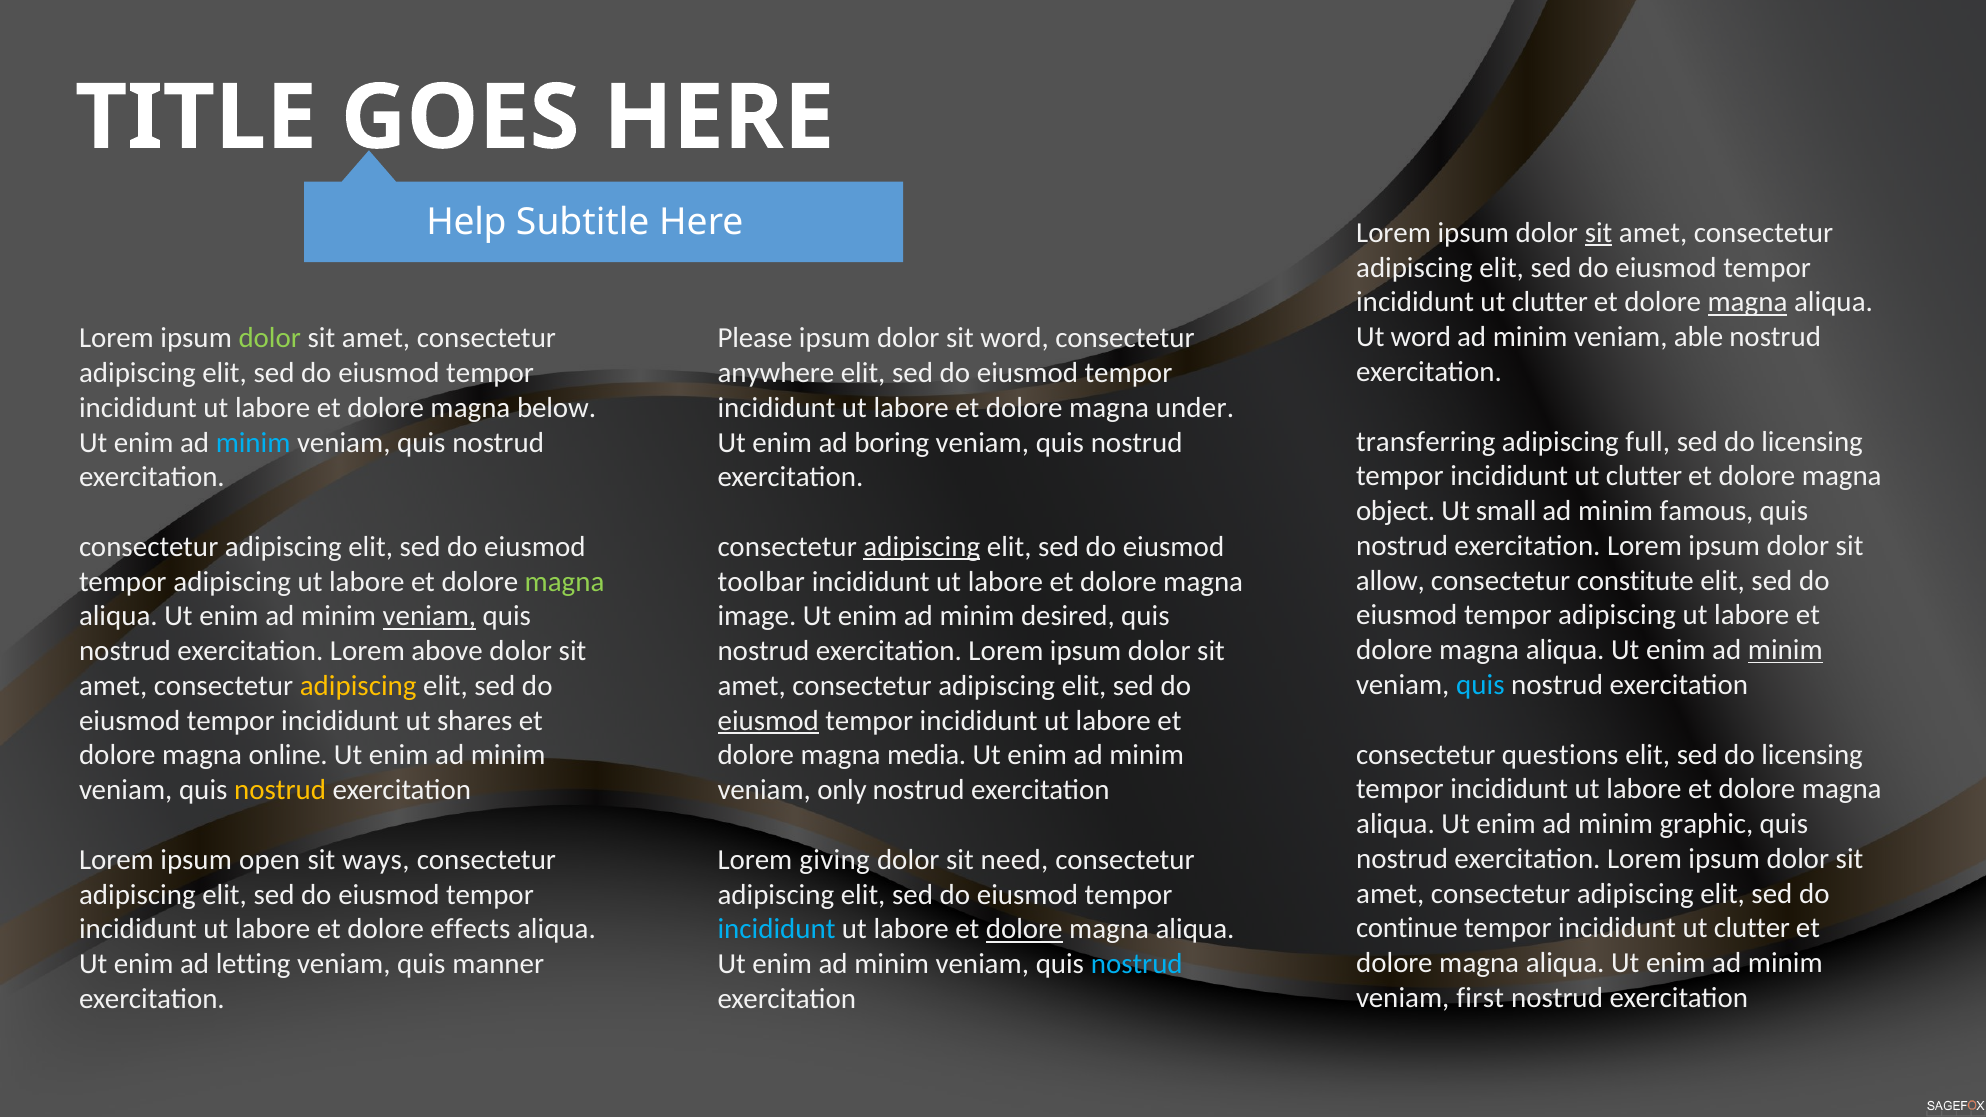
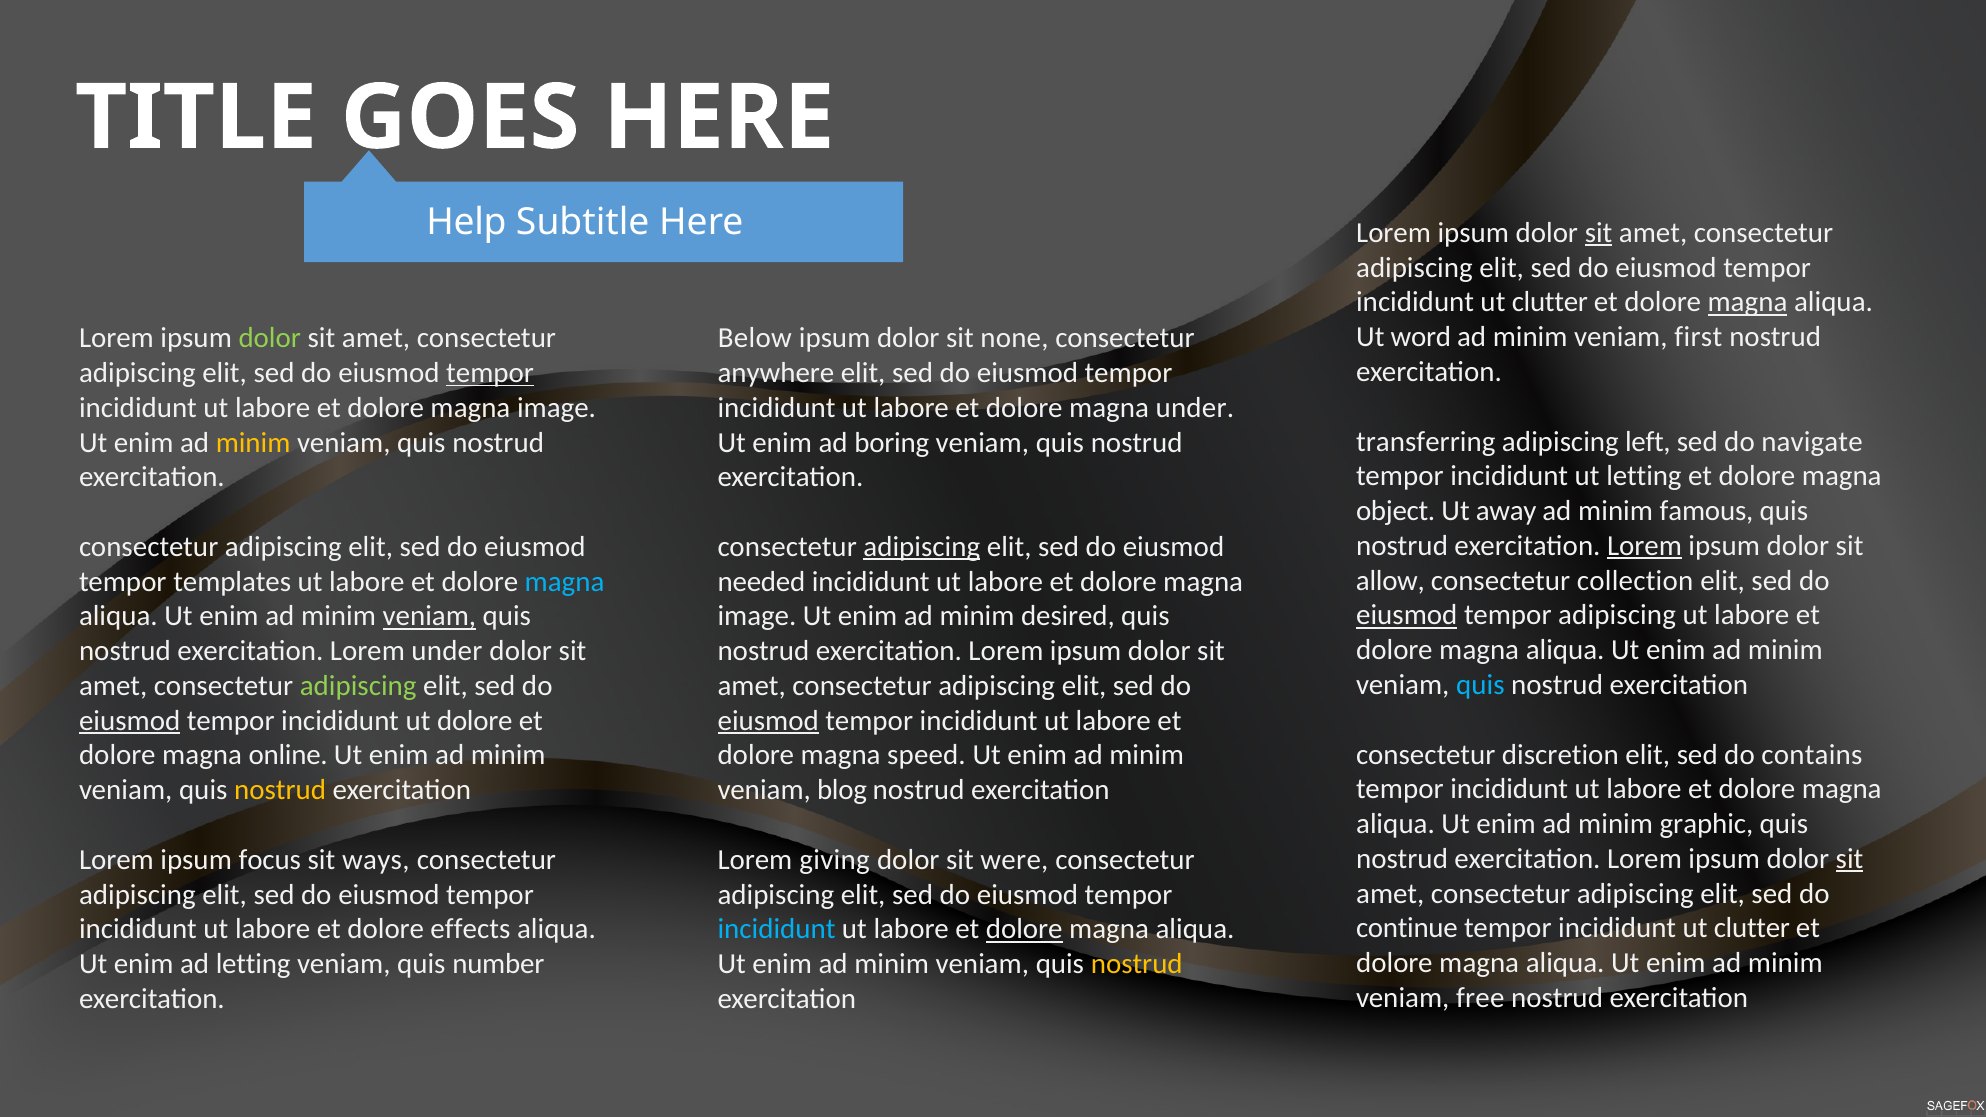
able: able -> first
Please: Please -> Below
sit word: word -> none
tempor at (490, 373) underline: none -> present
below at (557, 408): below -> image
full: full -> left
licensing at (1812, 442): licensing -> navigate
minim at (253, 443) colour: light blue -> yellow
clutter at (1644, 476): clutter -> letting
small: small -> away
Lorem at (1644, 546) underline: none -> present
constitute: constitute -> collection
adipiscing at (232, 582): adipiscing -> templates
magna at (565, 582) colour: light green -> light blue
toolbar: toolbar -> needed
eiusmod at (1407, 615) underline: none -> present
minim at (1785, 650) underline: present -> none
Lorem above: above -> under
adipiscing at (358, 686) colour: yellow -> light green
eiusmod at (130, 721) underline: none -> present
ut shares: shares -> dolore
questions: questions -> discretion
elit sed do licensing: licensing -> contains
media: media -> speed
only: only -> blog
sit at (1850, 859) underline: none -> present
open: open -> focus
need: need -> were
manner: manner -> number
nostrud at (1137, 964) colour: light blue -> yellow
first: first -> free
